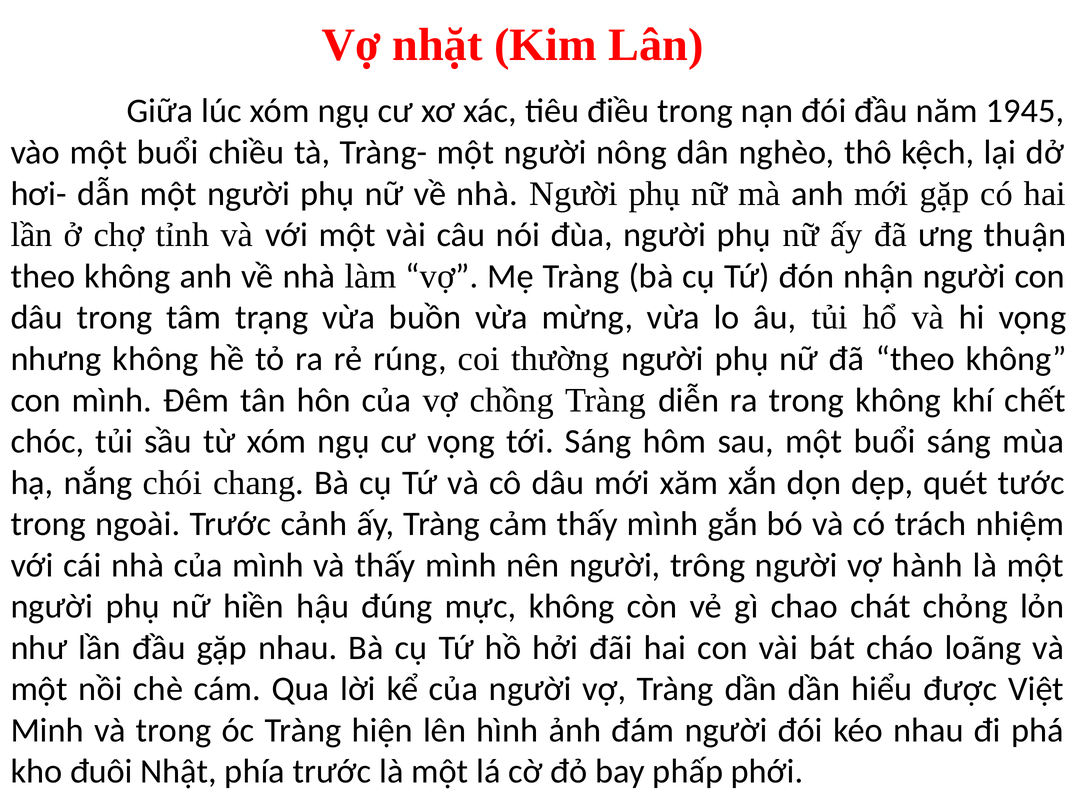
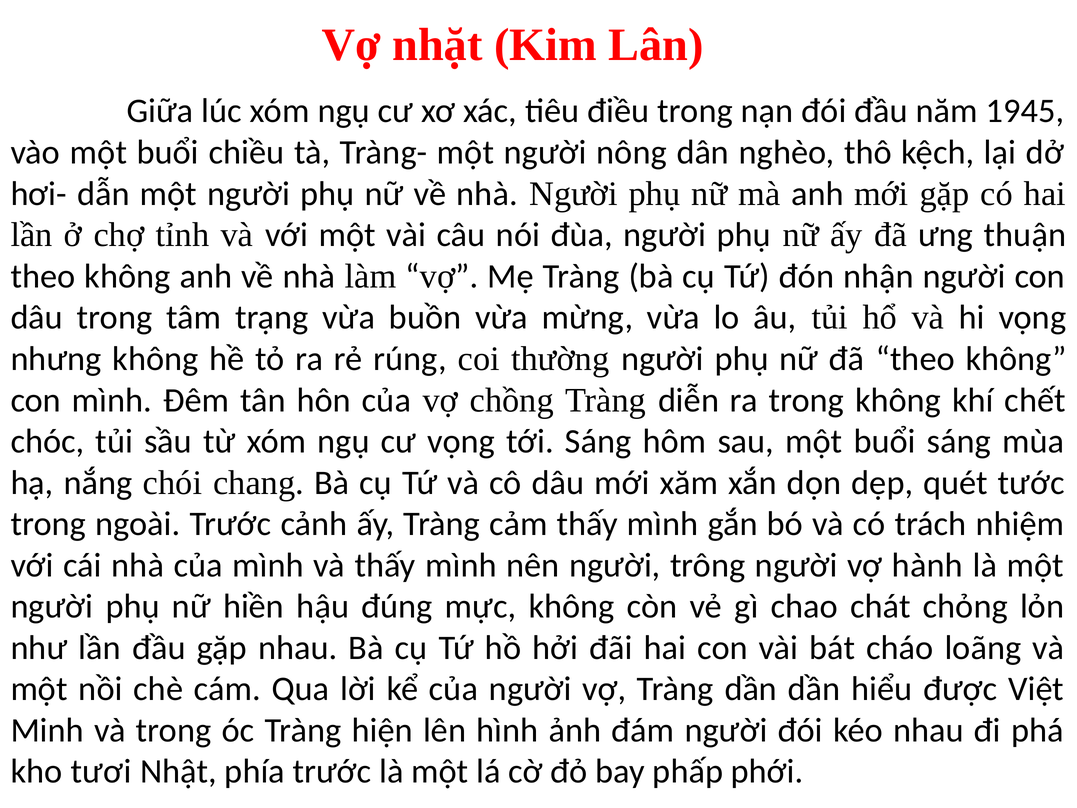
đuôi: đuôi -> tươi
